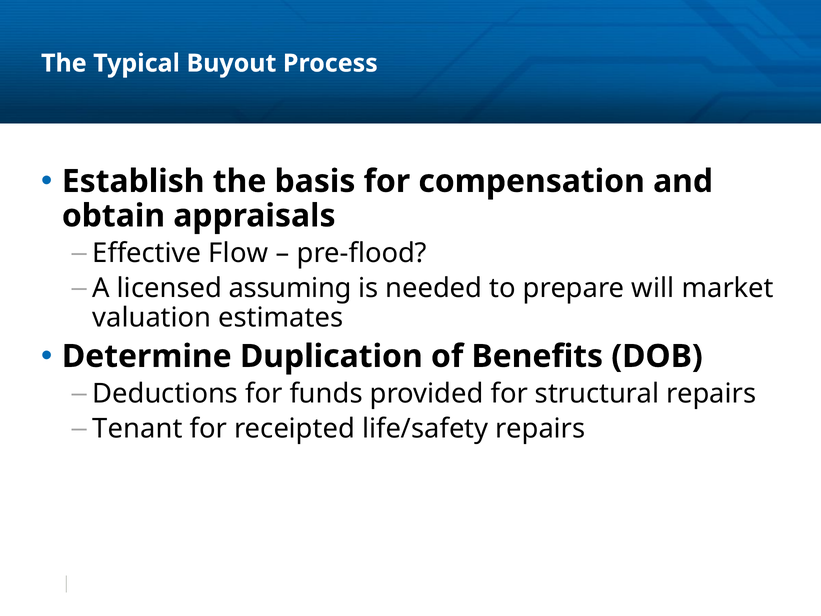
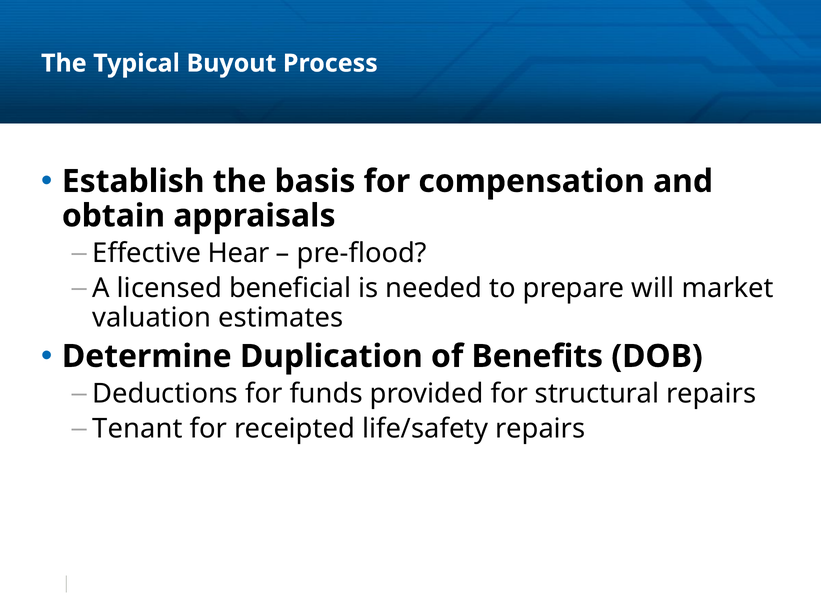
Flow: Flow -> Hear
assuming: assuming -> beneficial
